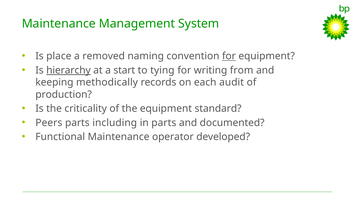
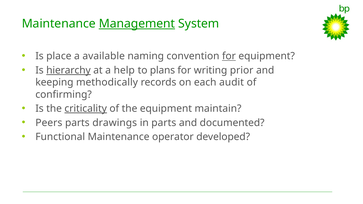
Management underline: none -> present
removed: removed -> available
start: start -> help
tying: tying -> plans
from: from -> prior
production: production -> confirming
criticality underline: none -> present
standard: standard -> maintain
including: including -> drawings
